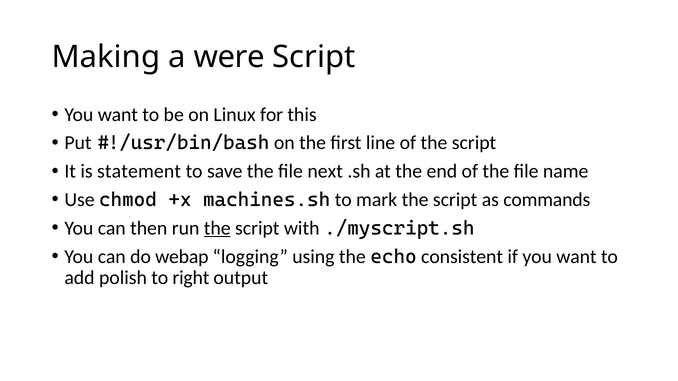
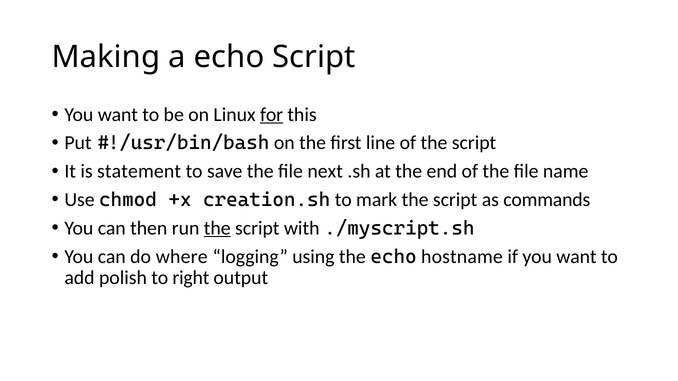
a were: were -> echo
for underline: none -> present
machines.sh: machines.sh -> creation.sh
webap: webap -> where
consistent: consistent -> hostname
